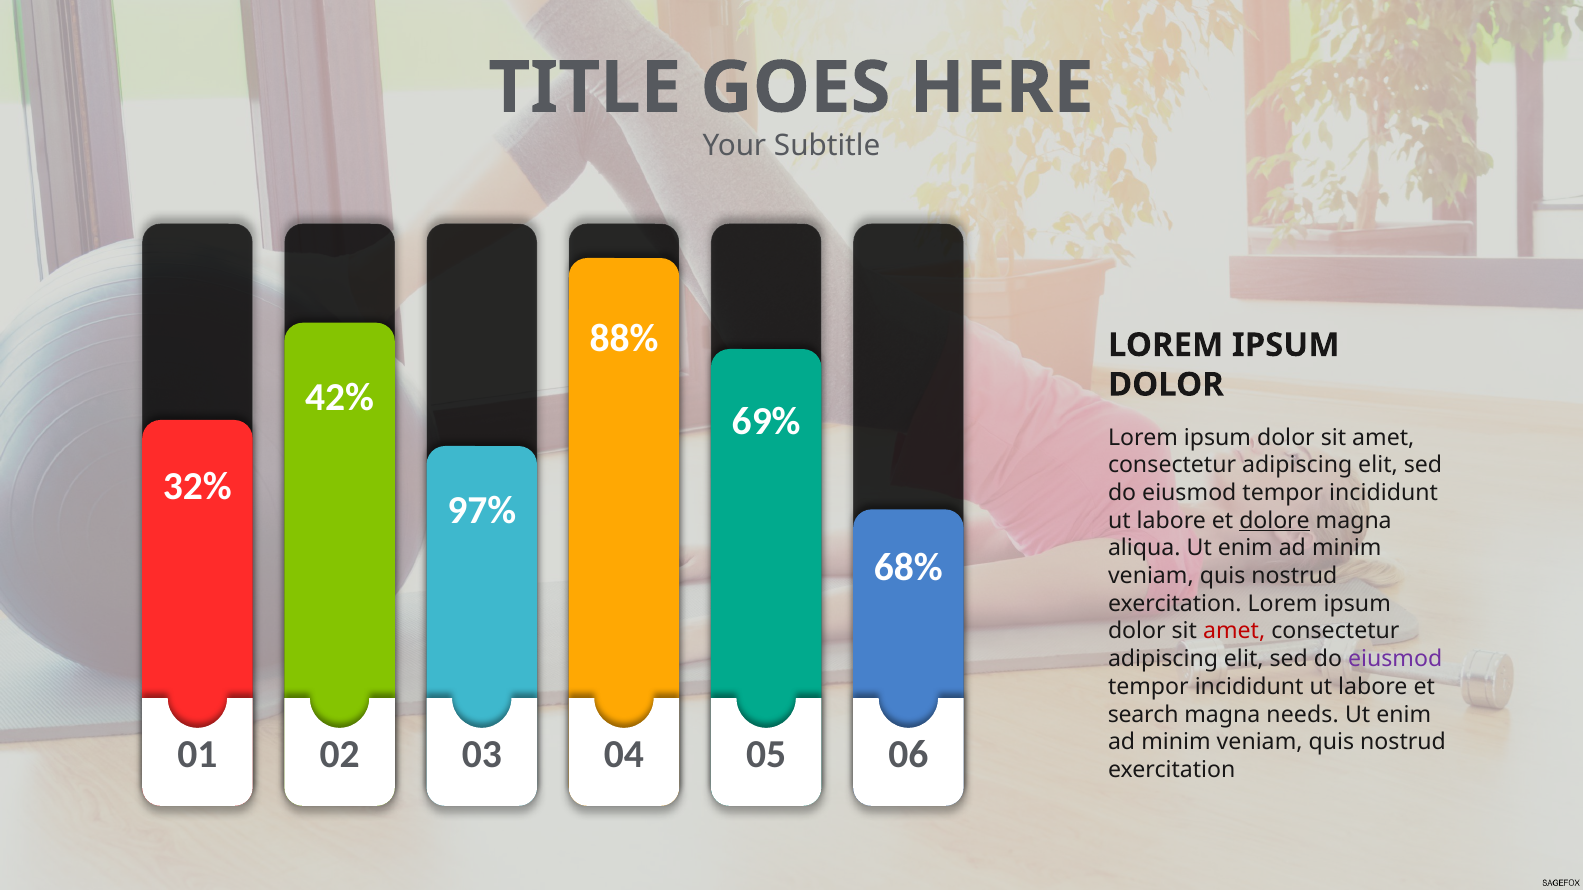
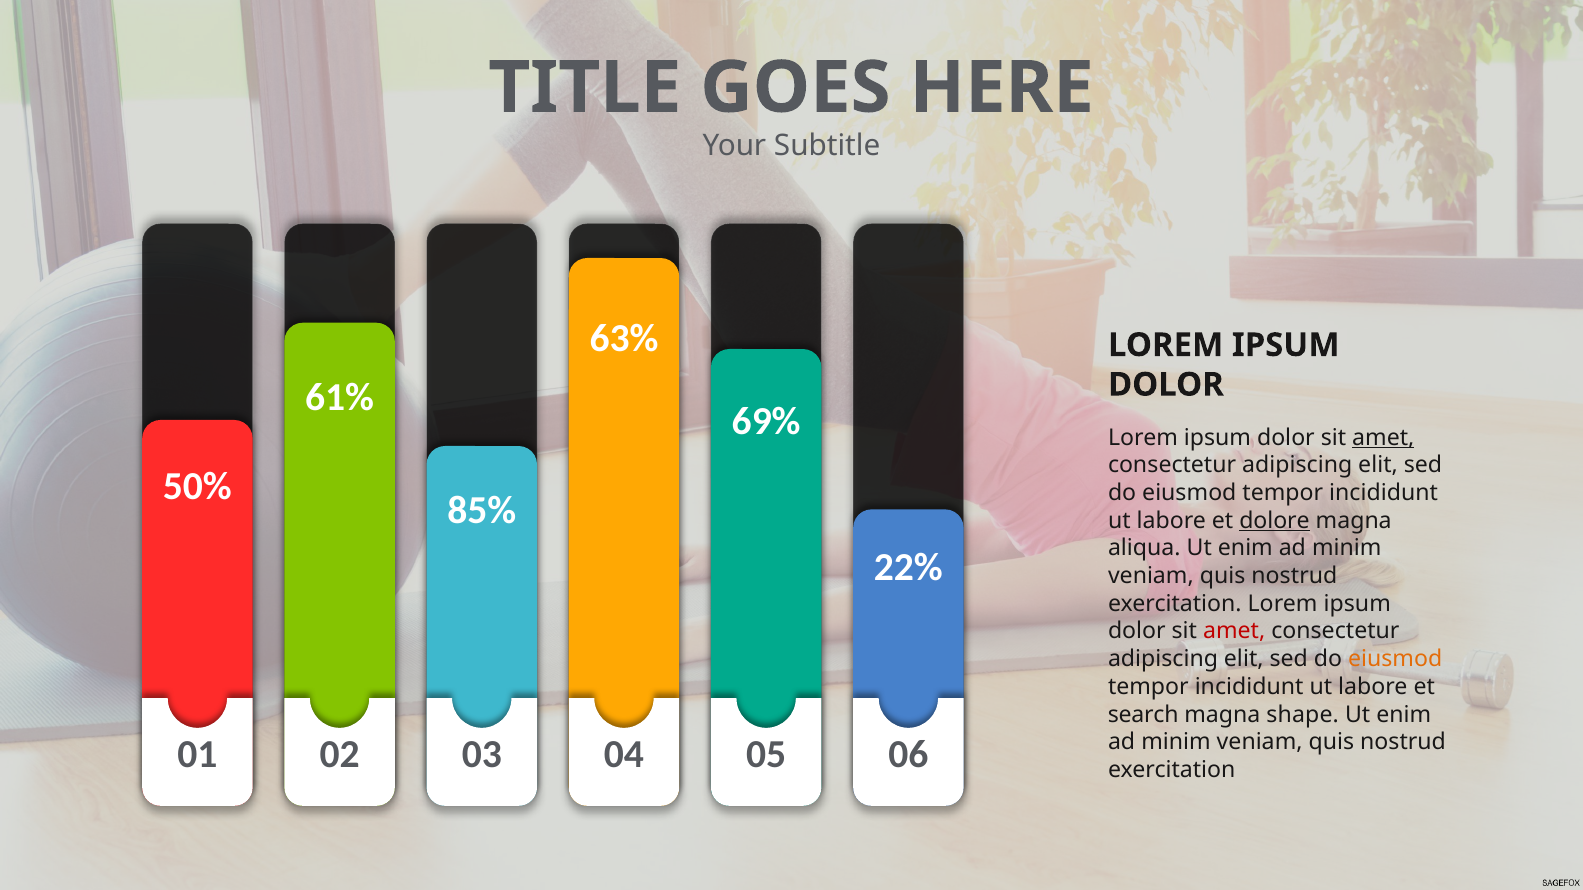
88%: 88% -> 63%
42%: 42% -> 61%
amet at (1383, 438) underline: none -> present
32%: 32% -> 50%
97%: 97% -> 85%
68%: 68% -> 22%
eiusmod at (1395, 659) colour: purple -> orange
needs: needs -> shape
